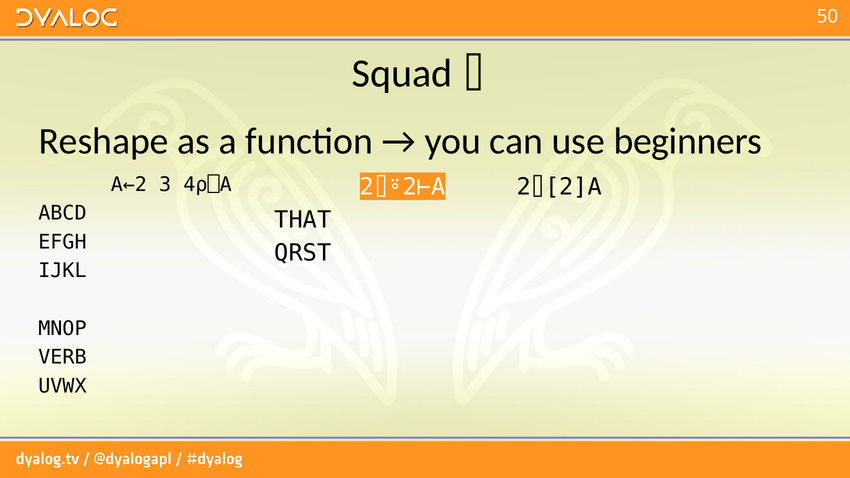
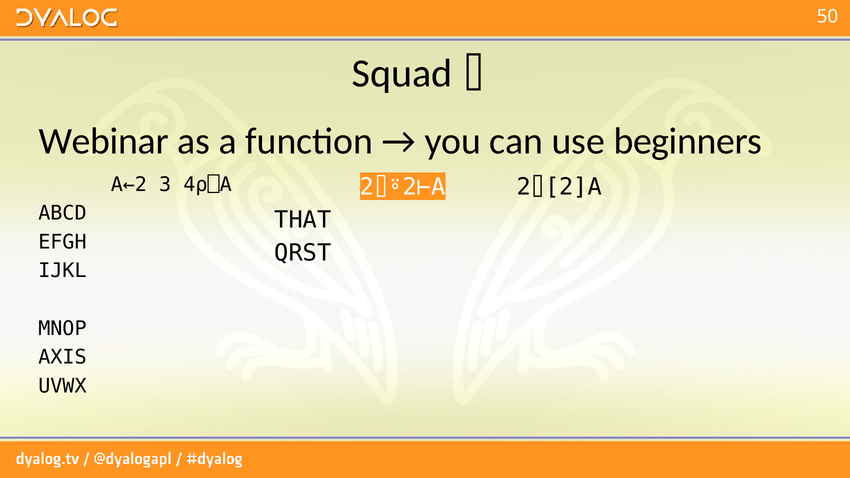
Reshape: Reshape -> Webinar
VERB: VERB -> AXIS
